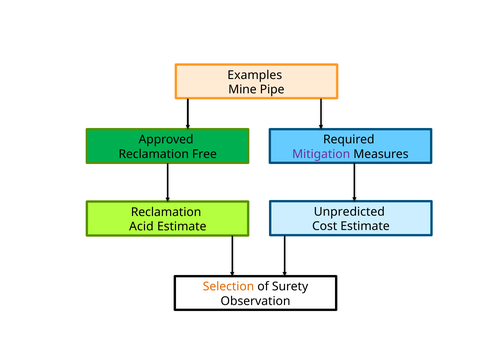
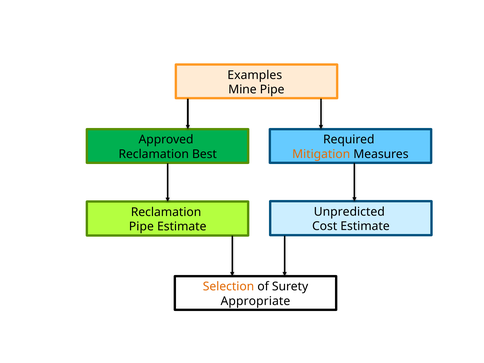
Free: Free -> Best
Mitigation colour: purple -> orange
Acid at (141, 227): Acid -> Pipe
Observation: Observation -> Appropriate
